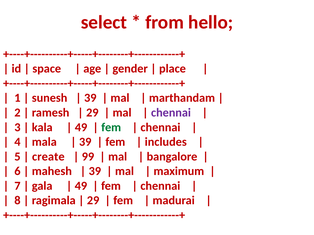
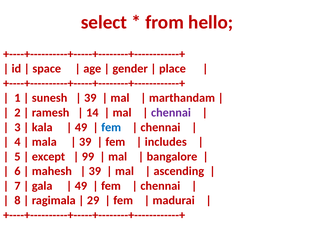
29 at (92, 113): 29 -> 14
fem at (111, 128) colour: green -> blue
create: create -> except
maximum: maximum -> ascending
